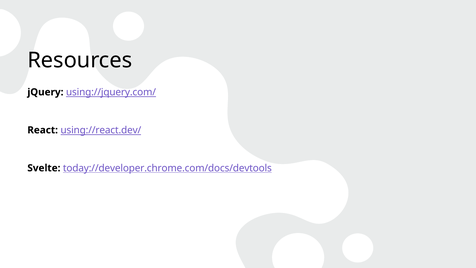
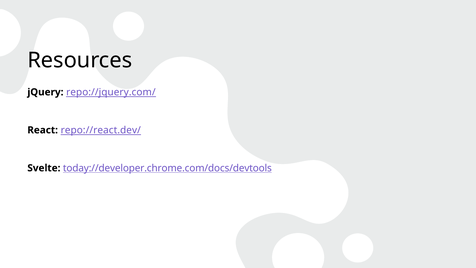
using://jquery.com/: using://jquery.com/ -> repo://jquery.com/
using://react.dev/: using://react.dev/ -> repo://react.dev/
